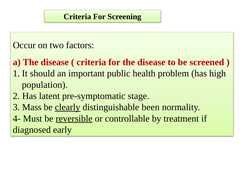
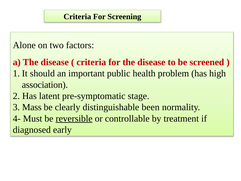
Occur: Occur -> Alone
population: population -> association
clearly underline: present -> none
